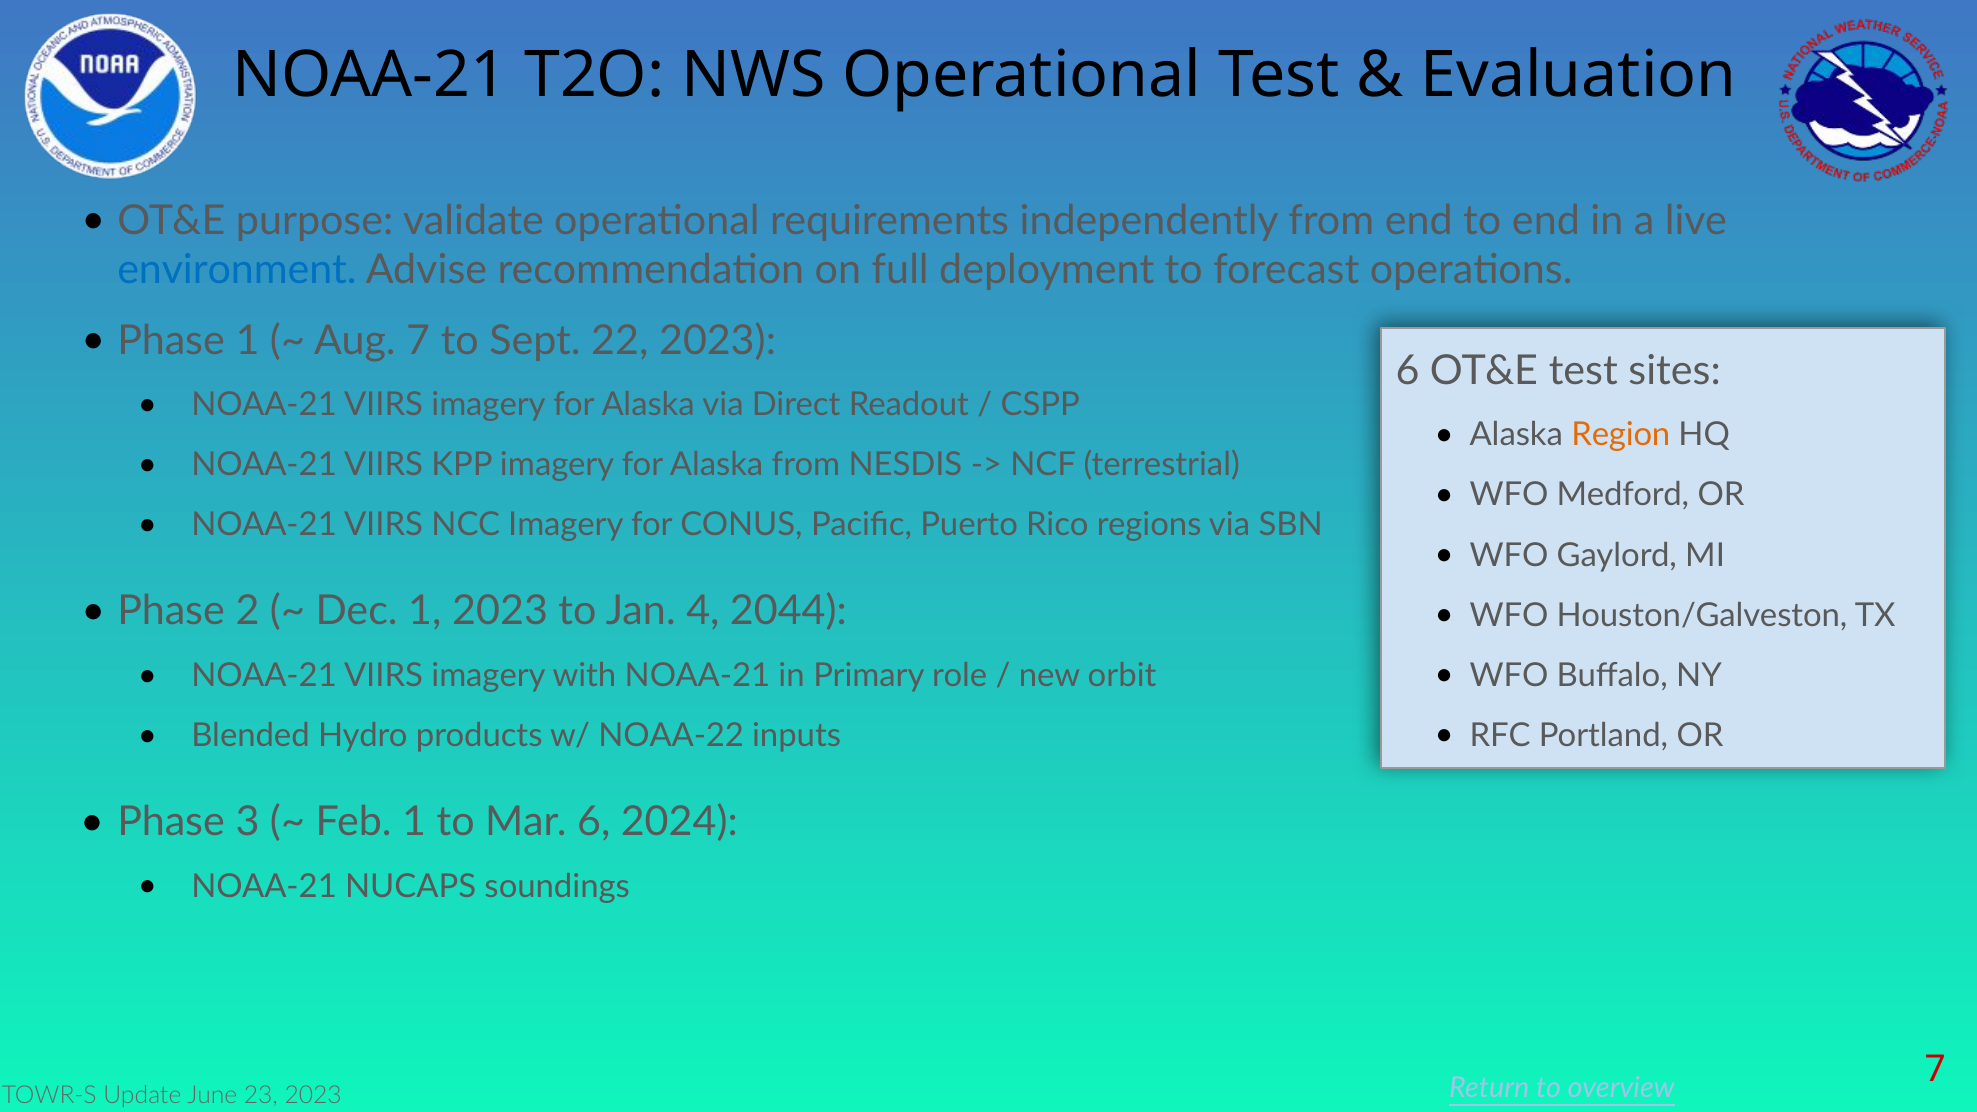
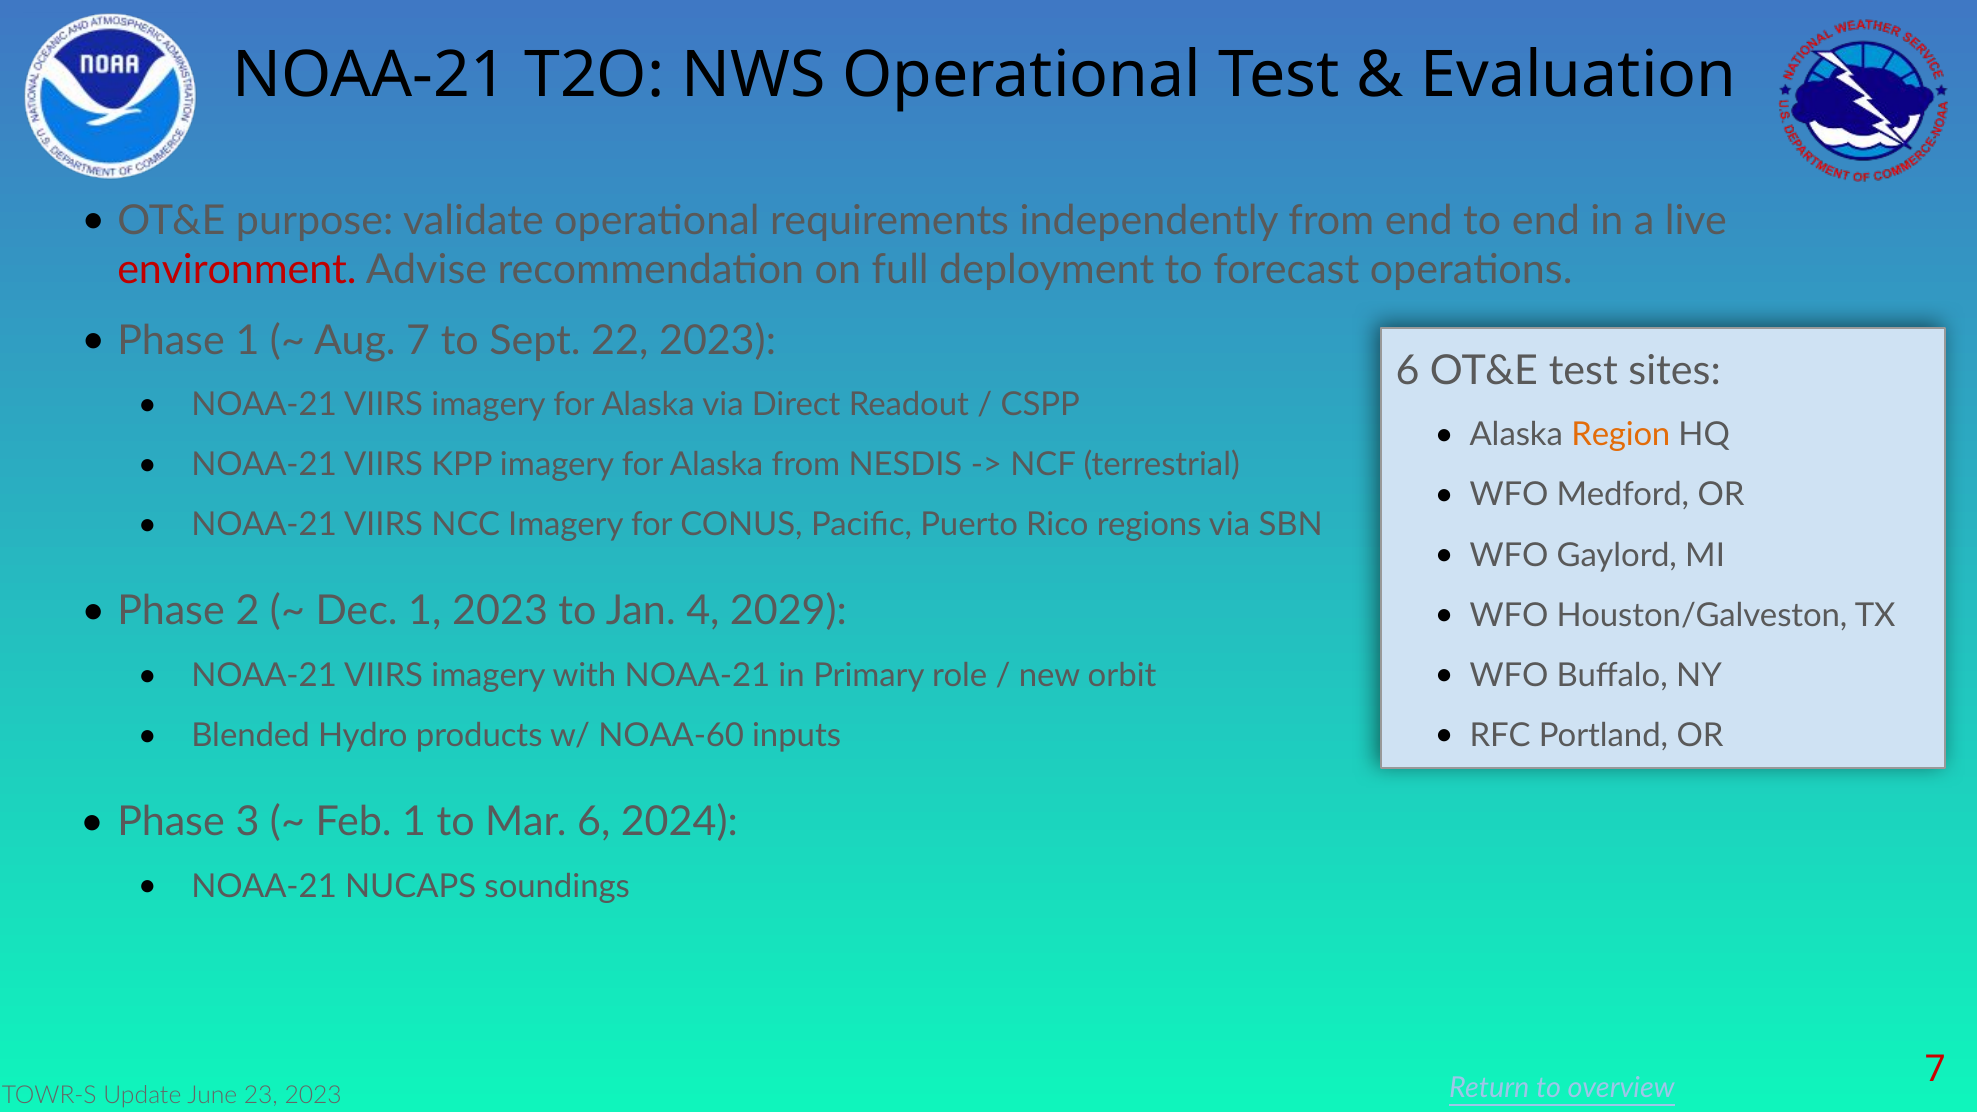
environment colour: blue -> red
2044: 2044 -> 2029
NOAA-22: NOAA-22 -> NOAA-60
